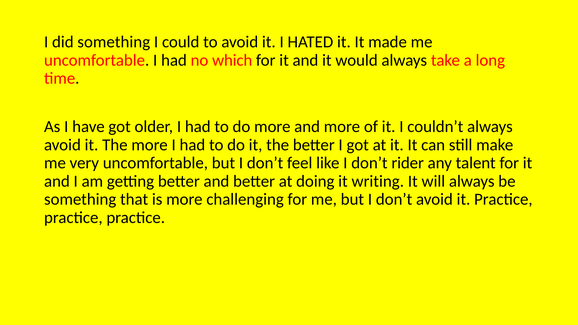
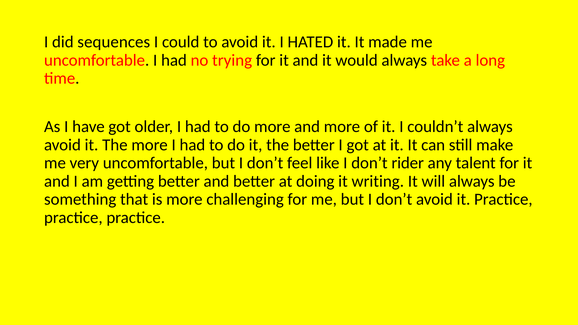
did something: something -> sequences
which: which -> trying
